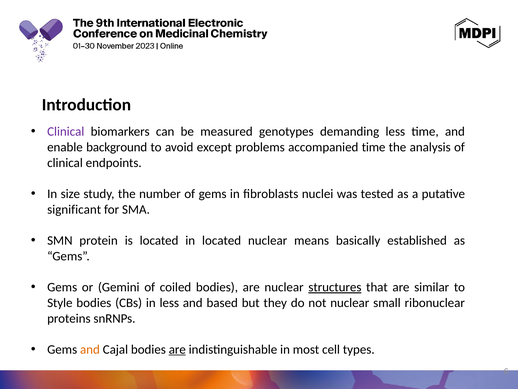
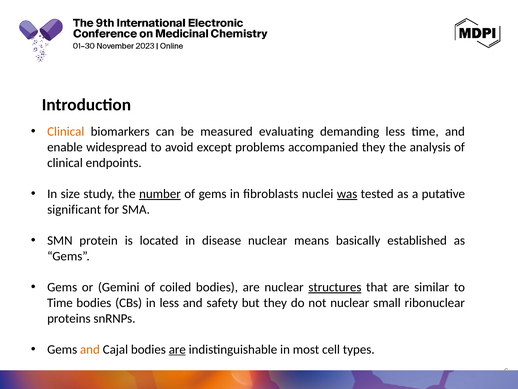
Clinical at (66, 132) colour: purple -> orange
genotypes: genotypes -> evaluating
background: background -> widespread
accompanied time: time -> they
number underline: none -> present
was underline: none -> present
in located: located -> disease
Style at (60, 302): Style -> Time
based: based -> safety
